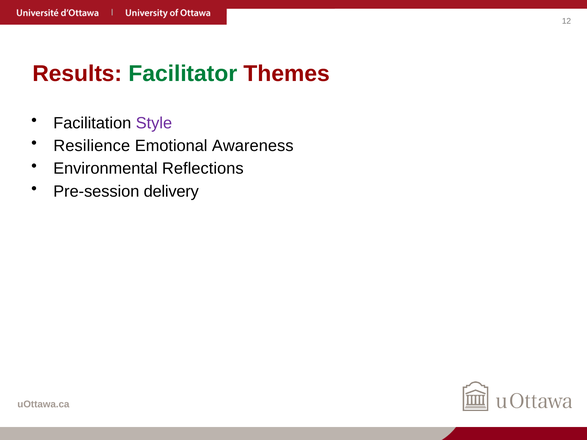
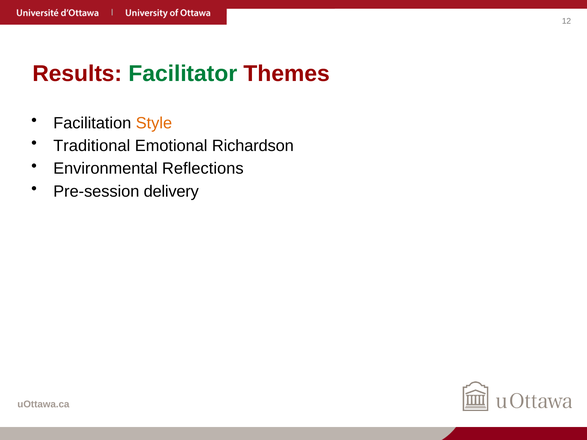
Style colour: purple -> orange
Resilience: Resilience -> Traditional
Awareness: Awareness -> Richardson
